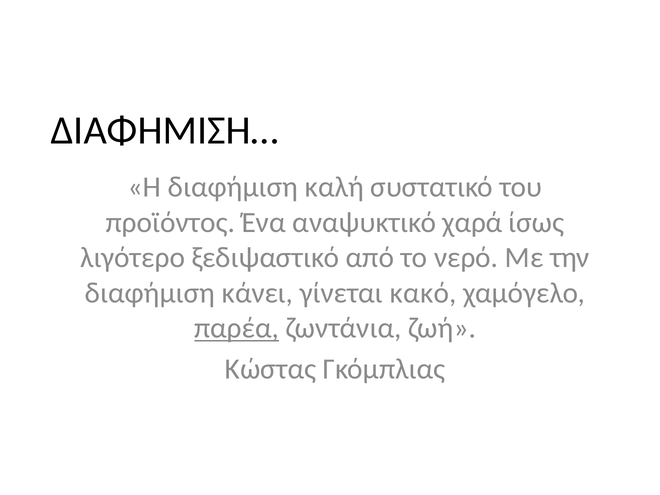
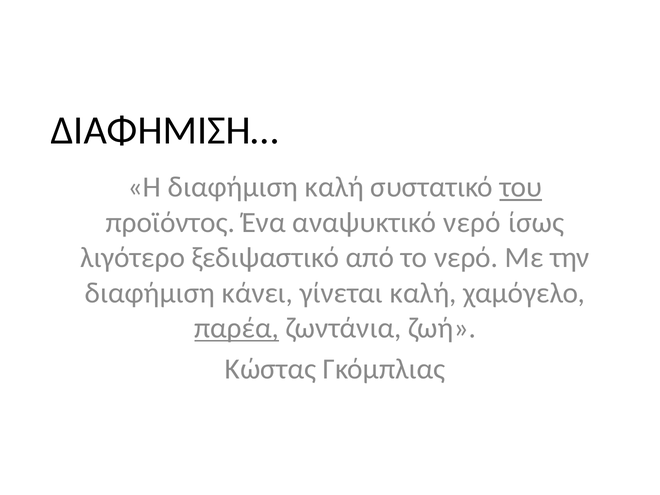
του underline: none -> present
αναψυκτικό χαρά: χαρά -> νερό
γίνεται κακό: κακό -> καλή
